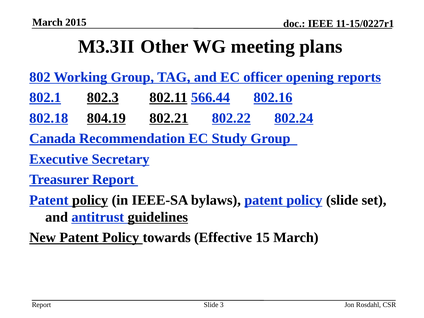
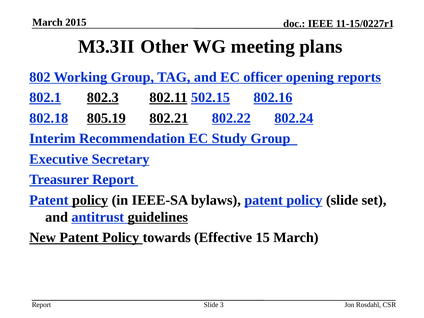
566.44: 566.44 -> 502.15
804.19: 804.19 -> 805.19
Canada: Canada -> Interim
